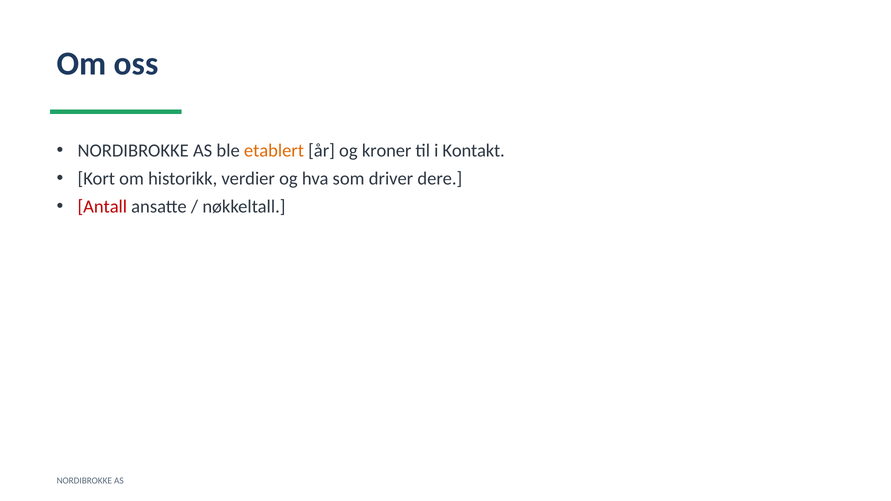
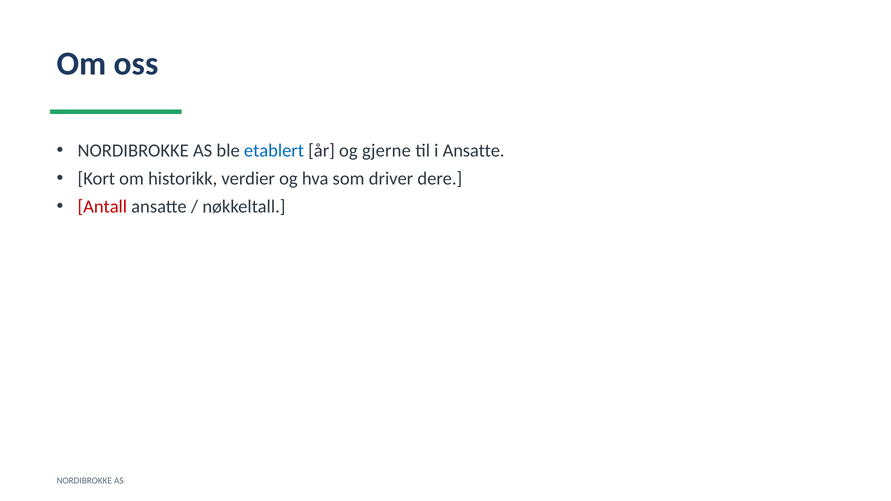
etablert colour: orange -> blue
kroner: kroner -> gjerne
i Kontakt: Kontakt -> Ansatte
